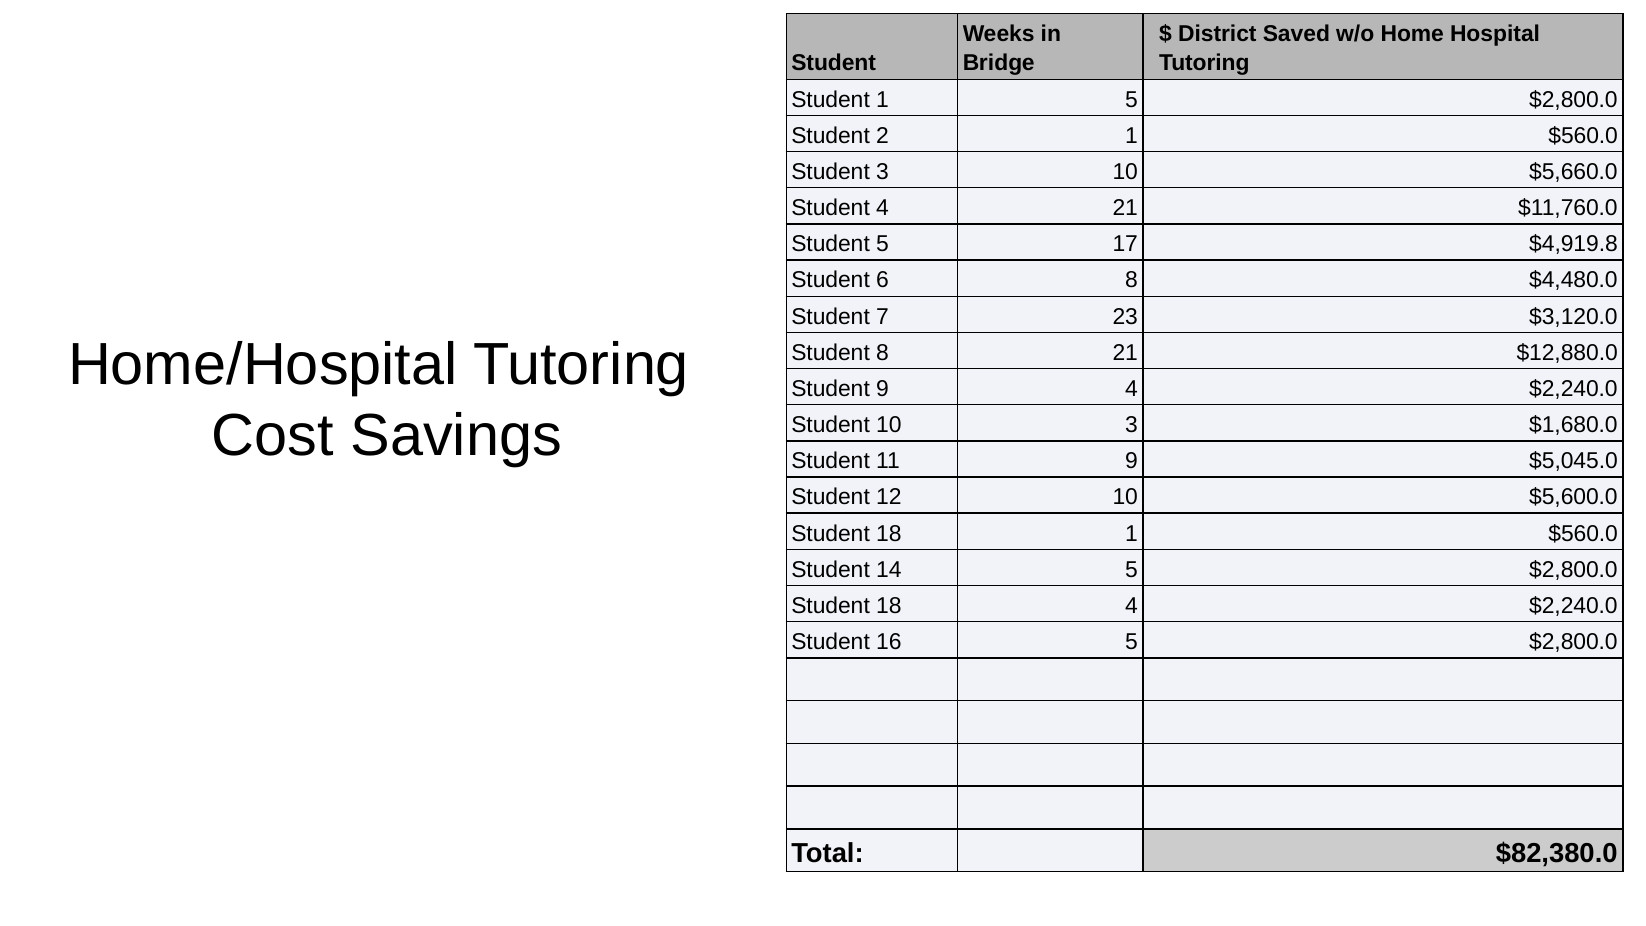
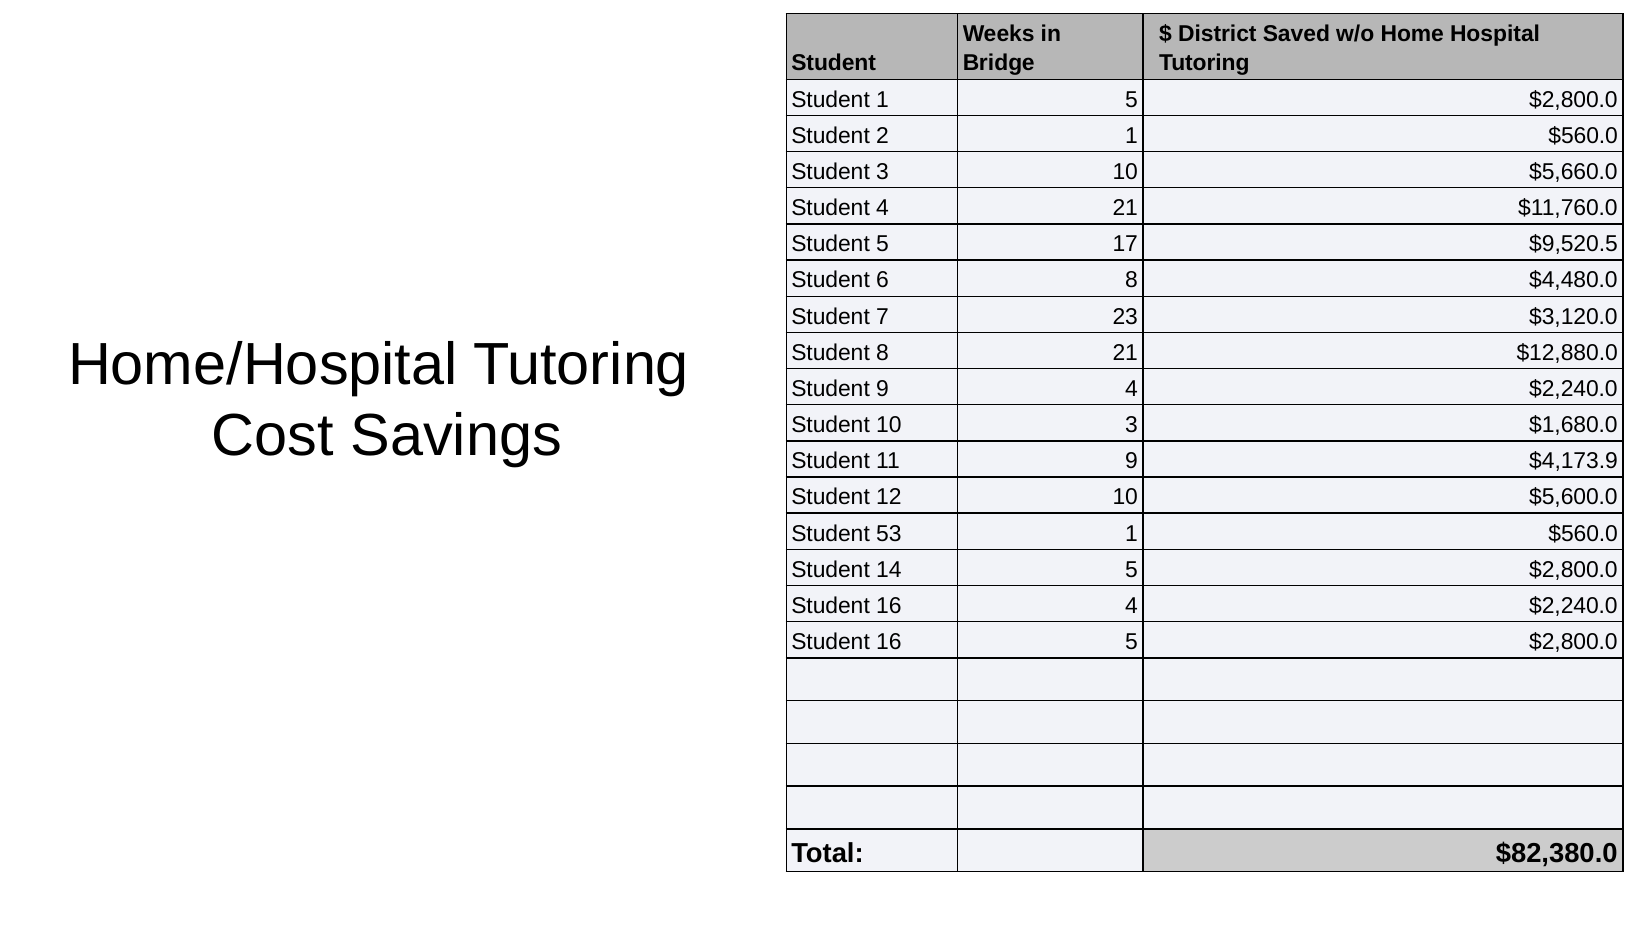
$4,919.8: $4,919.8 -> $9,520.5
$5,045.0: $5,045.0 -> $4,173.9
18 at (889, 533): 18 -> 53
18 at (889, 606): 18 -> 16
